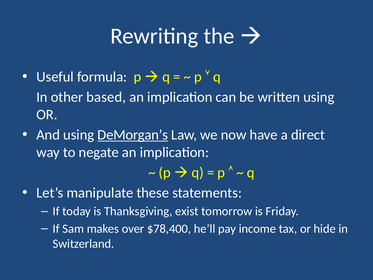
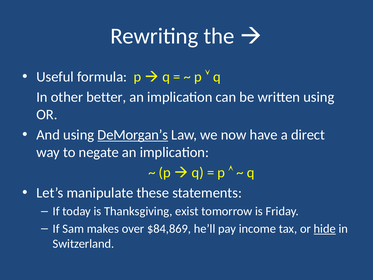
based: based -> better
$78,400: $78,400 -> $84,869
hide underline: none -> present
